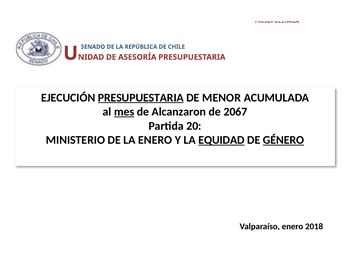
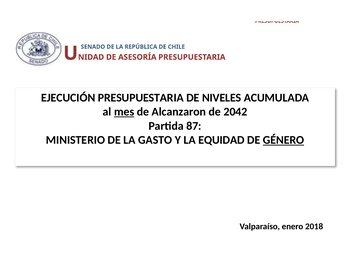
PRESUPUESTARIA at (141, 98) underline: present -> none
MENOR: MENOR -> NIVELES
2067: 2067 -> 2042
20: 20 -> 87
LA ENERO: ENERO -> GASTO
EQUIDAD underline: present -> none
